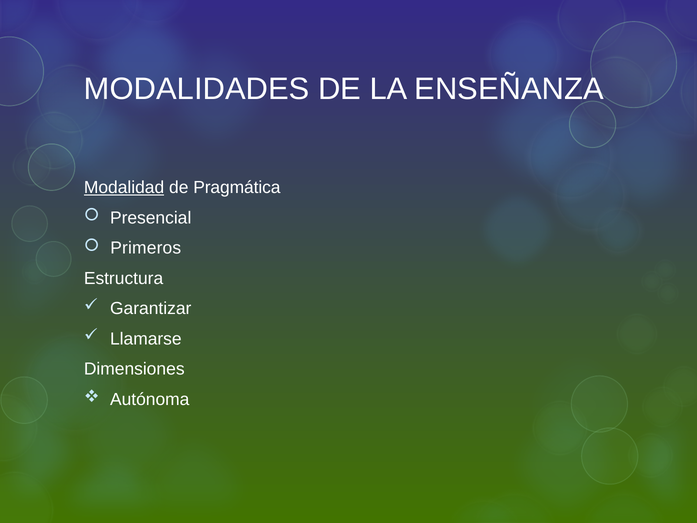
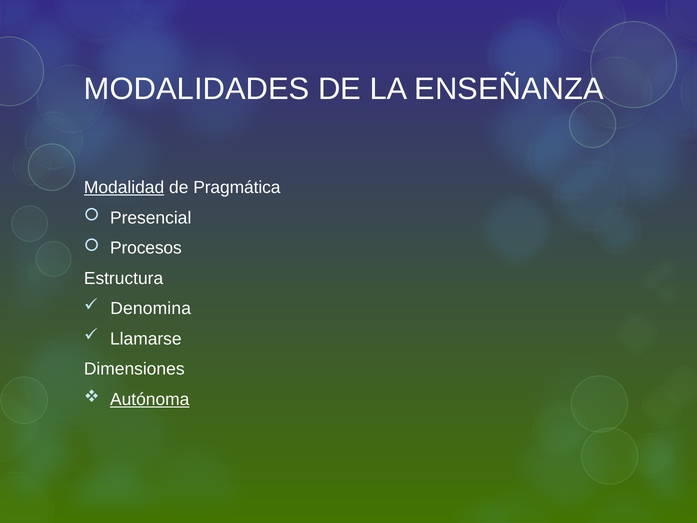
Primeros: Primeros -> Procesos
Garantizar: Garantizar -> Denomina
Autónoma underline: none -> present
